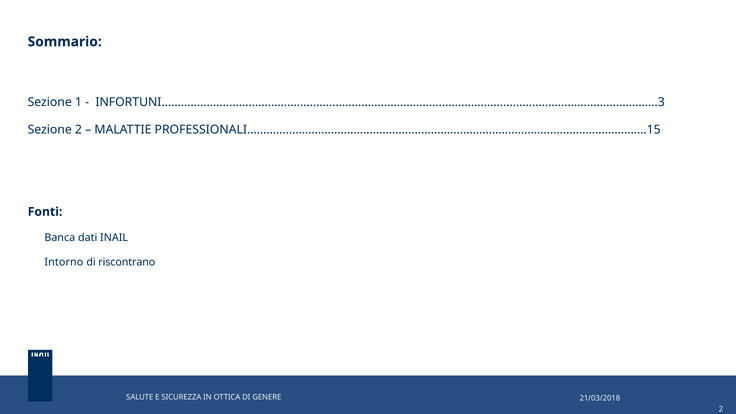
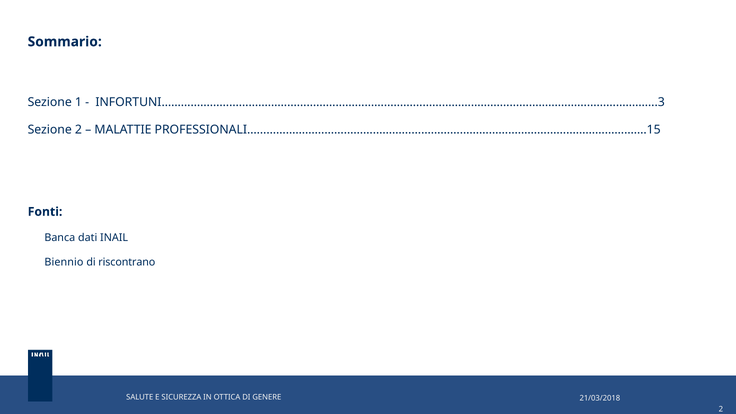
Intorno: Intorno -> Biennio
